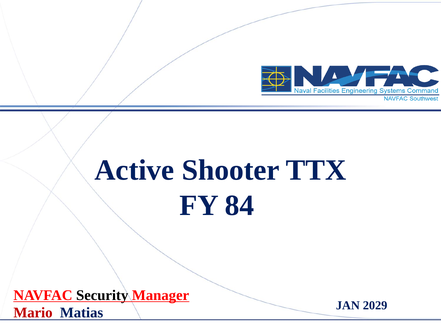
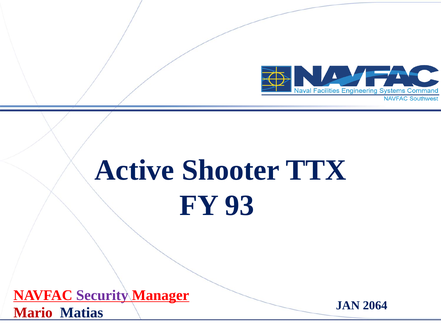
84: 84 -> 93
Security colour: black -> purple
2029: 2029 -> 2064
